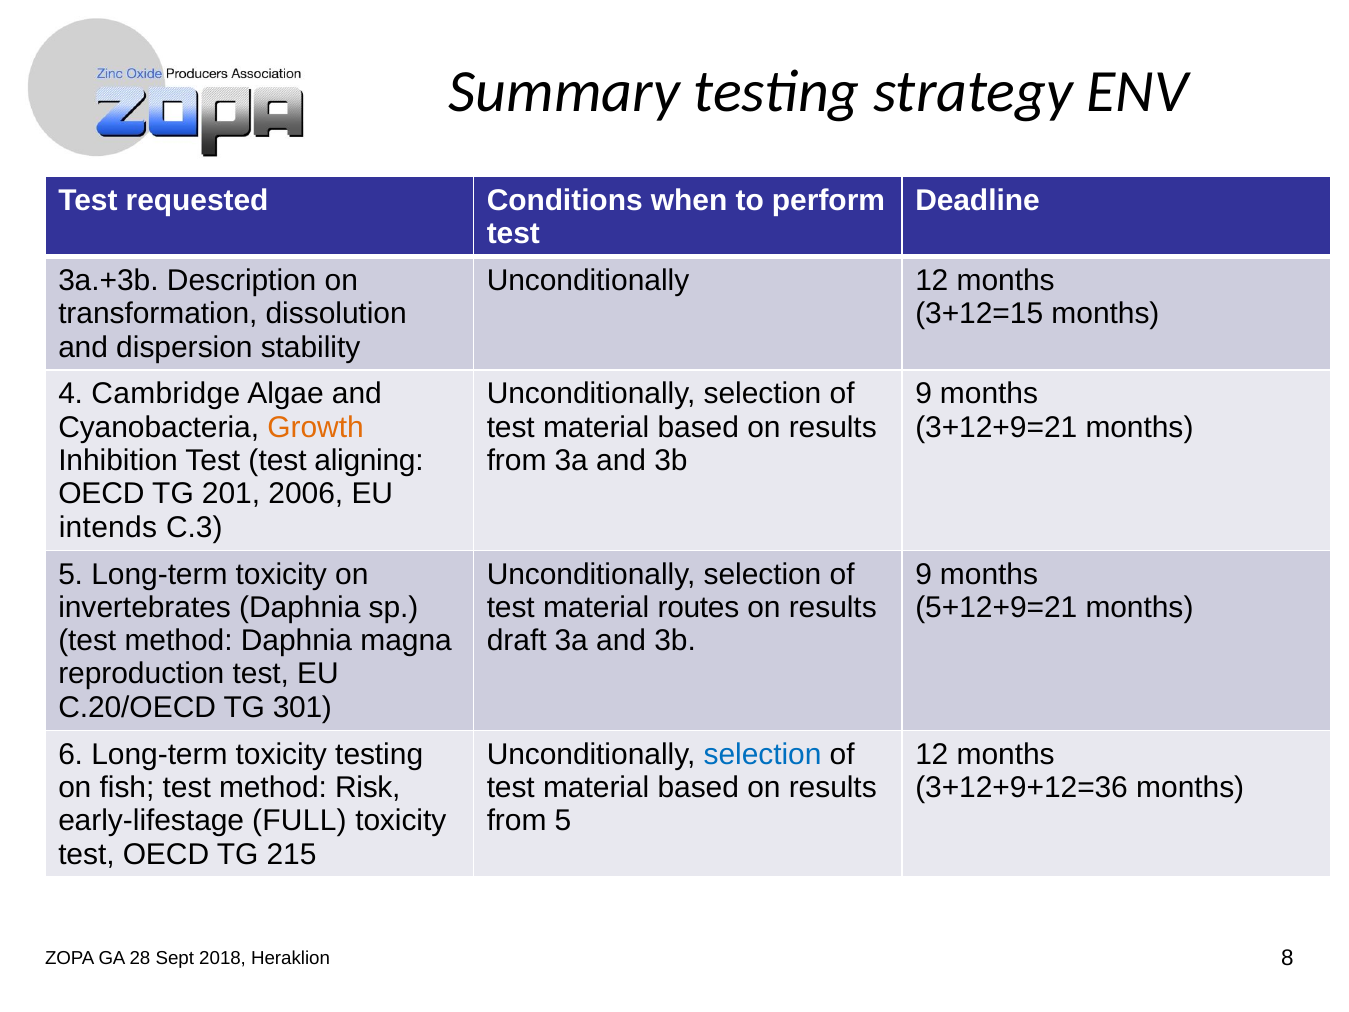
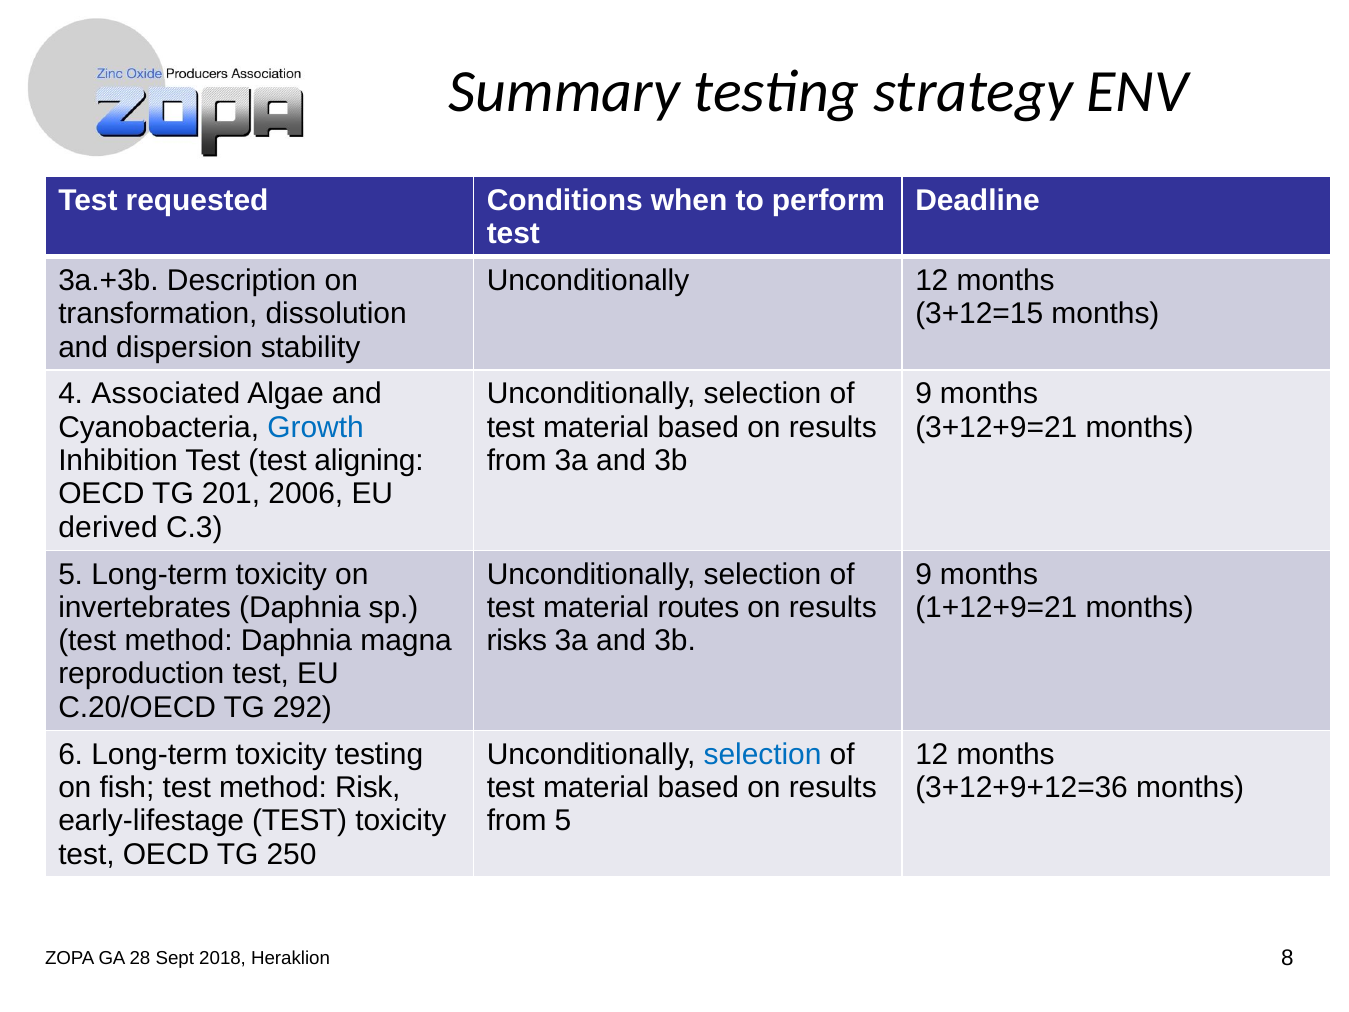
Cambridge: Cambridge -> Associated
Growth colour: orange -> blue
intends: intends -> derived
5+12+9=21: 5+12+9=21 -> 1+12+9=21
draft: draft -> risks
301: 301 -> 292
early-lifestage FULL: FULL -> TEST
215: 215 -> 250
